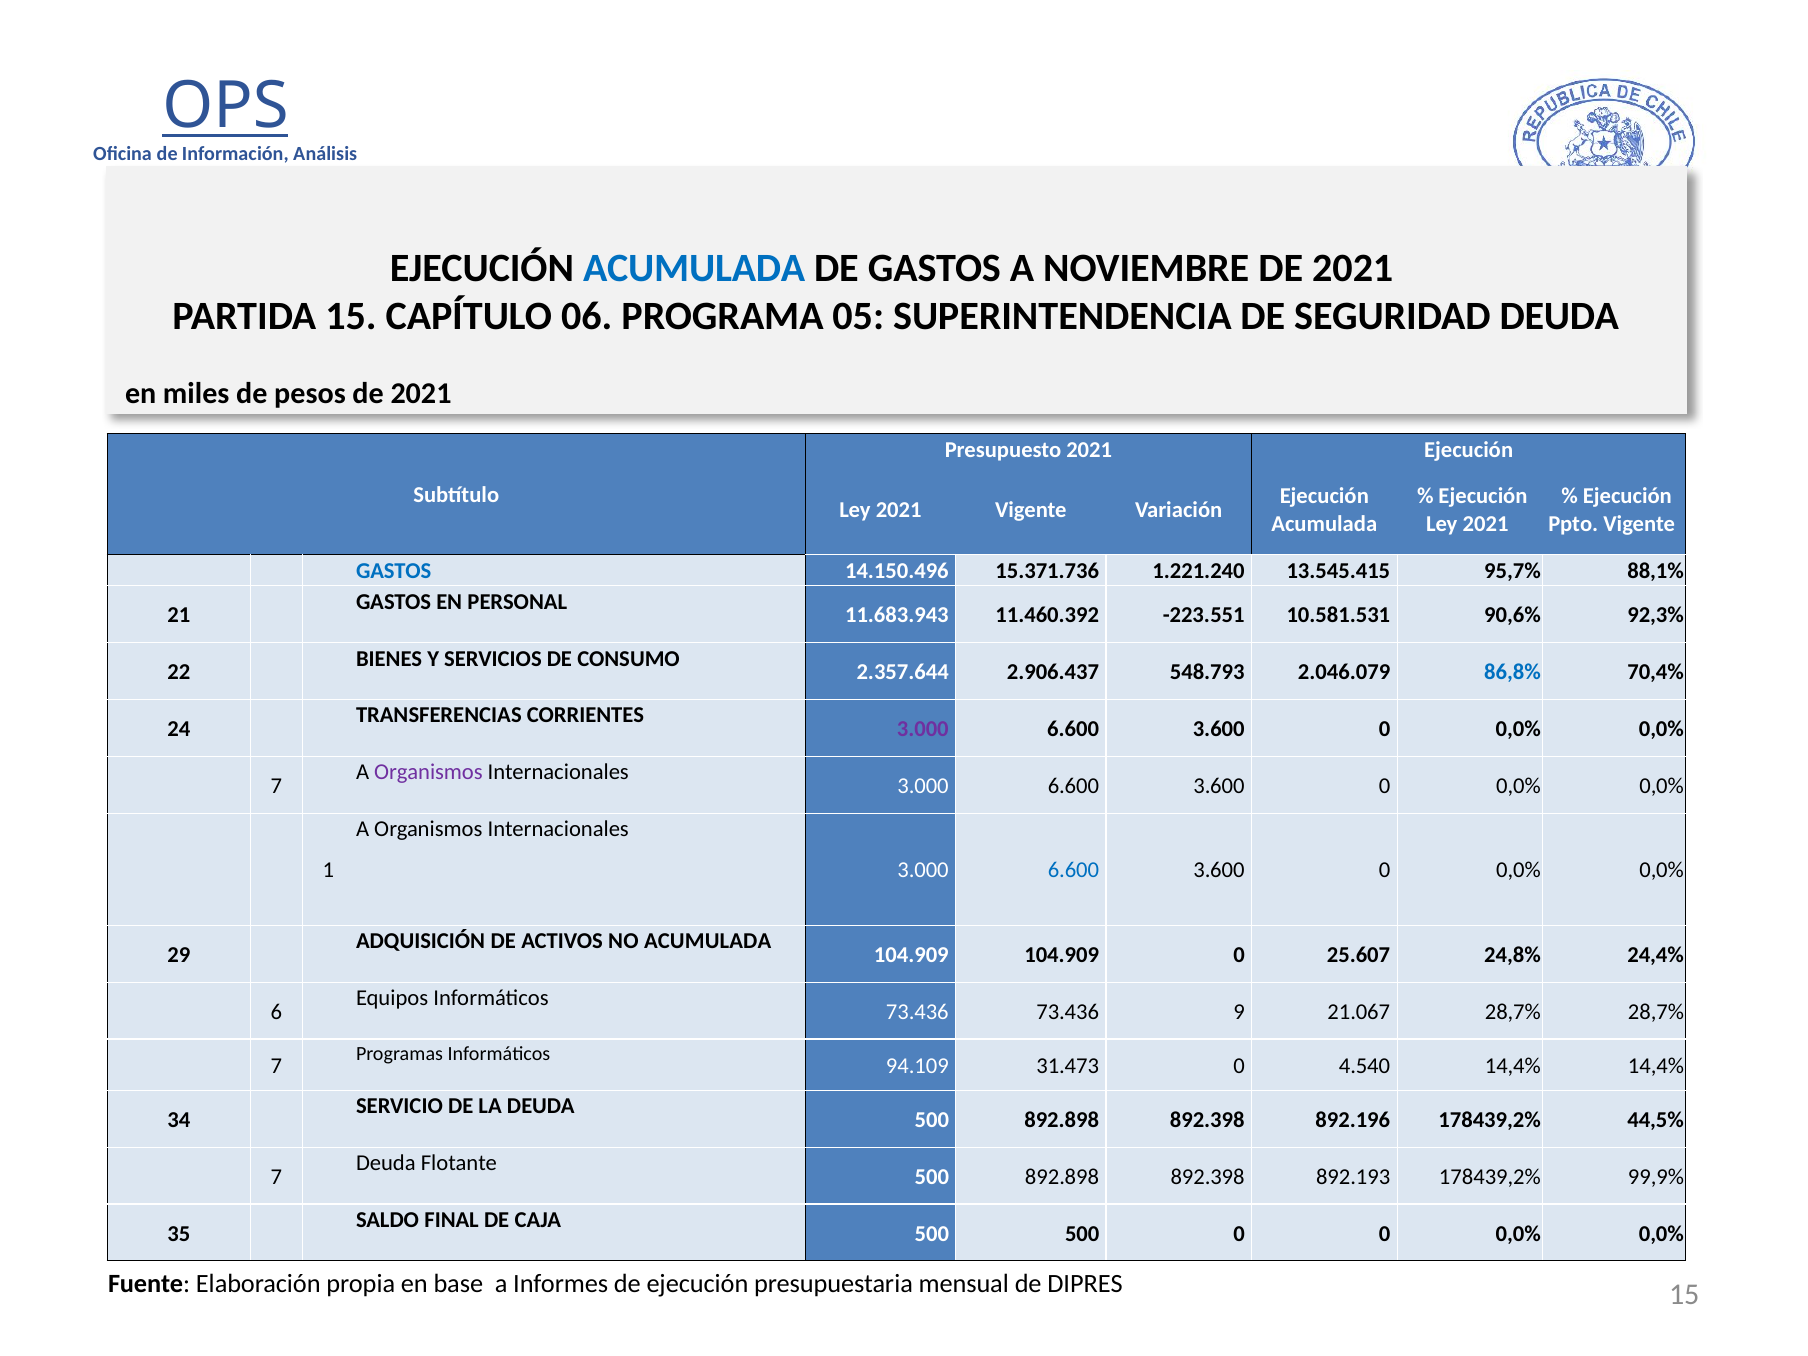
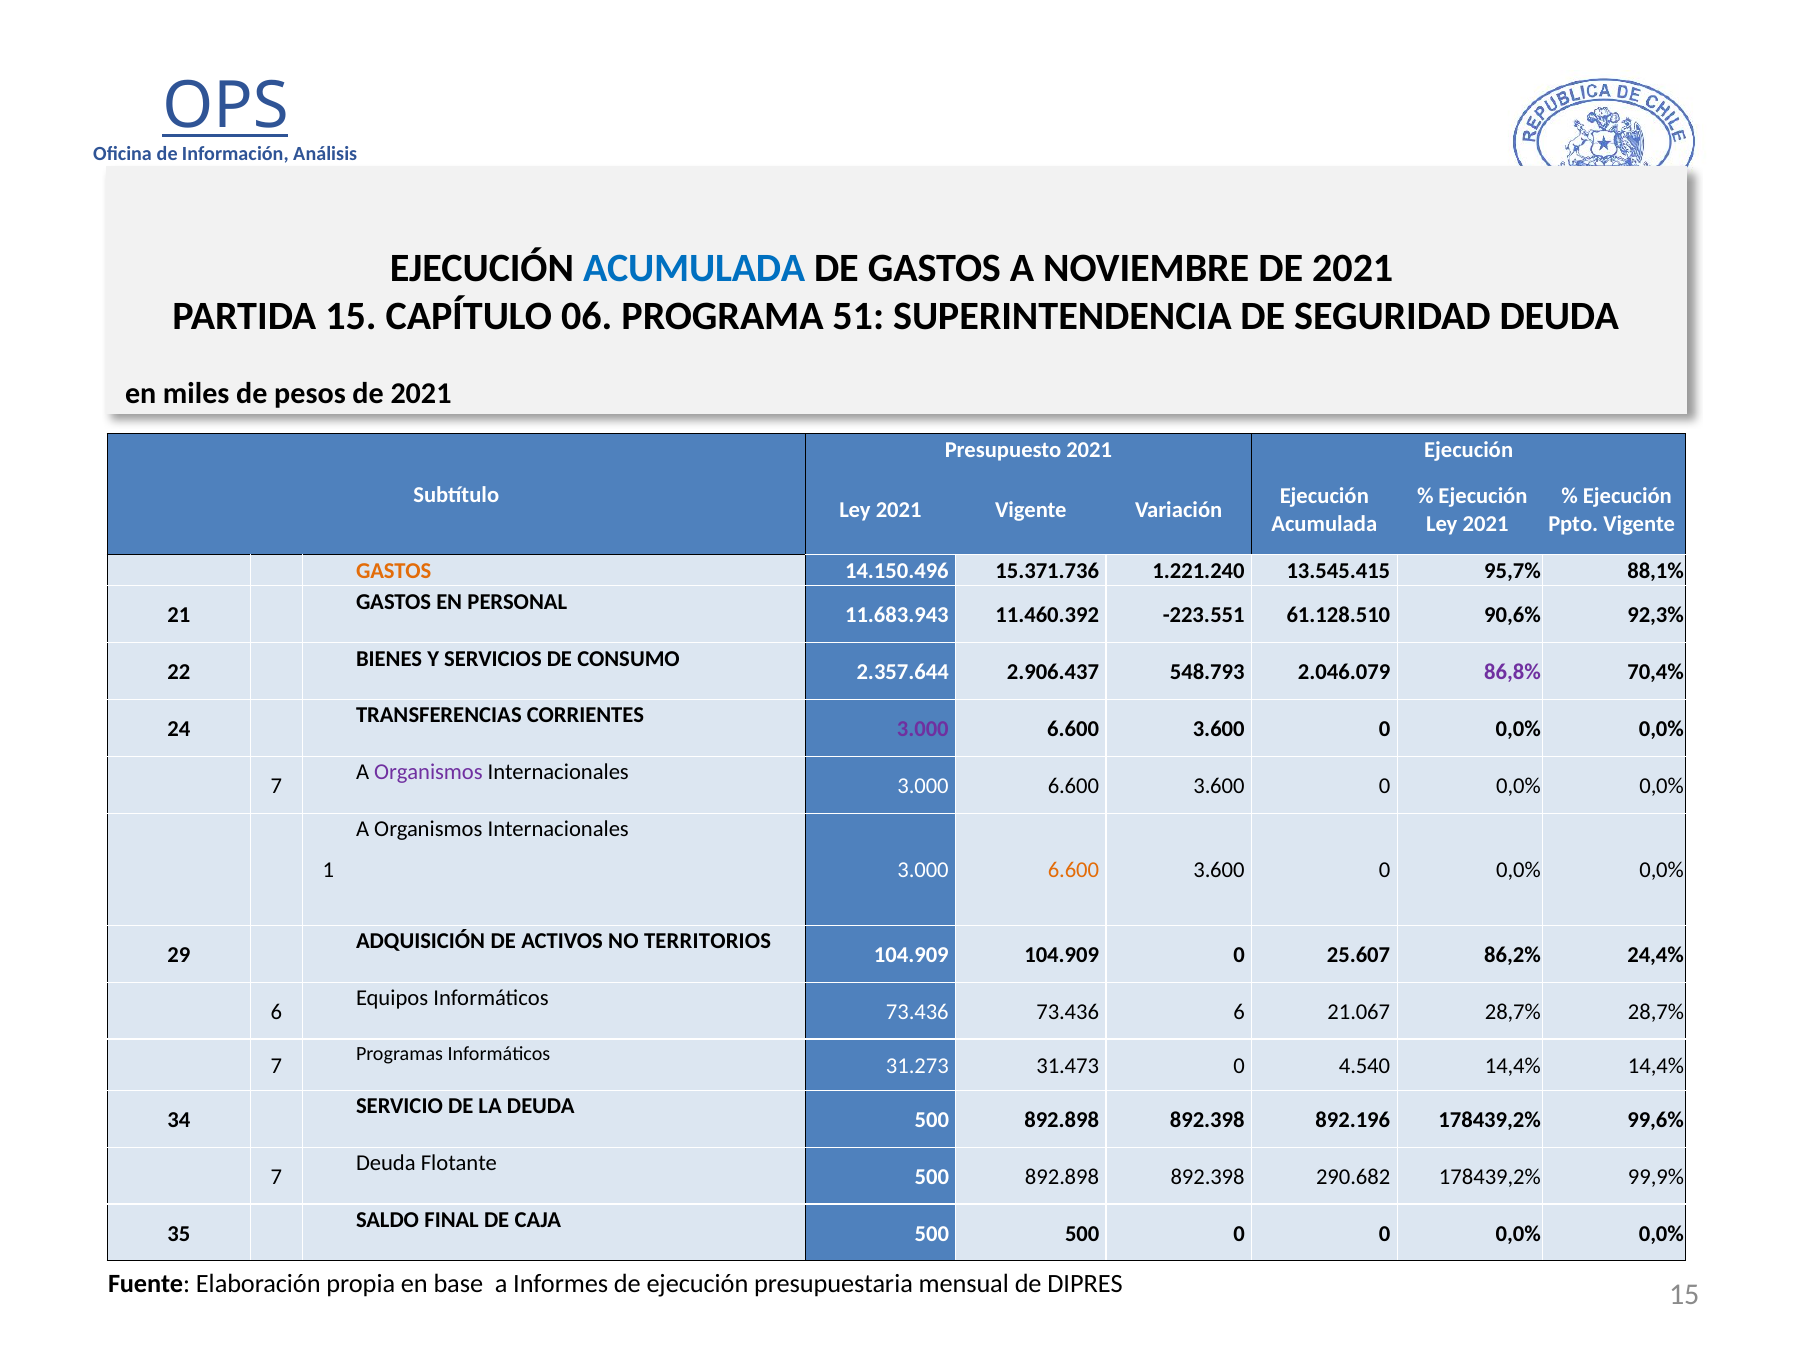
05: 05 -> 51
GASTOS at (394, 571) colour: blue -> orange
10.581.531: 10.581.531 -> 61.128.510
86,8% colour: blue -> purple
6.600 at (1073, 870) colour: blue -> orange
NO ACUMULADA: ACUMULADA -> TERRITORIOS
24,8%: 24,8% -> 86,2%
73.436 9: 9 -> 6
94.109: 94.109 -> 31.273
44,5%: 44,5% -> 99,6%
892.193: 892.193 -> 290.682
